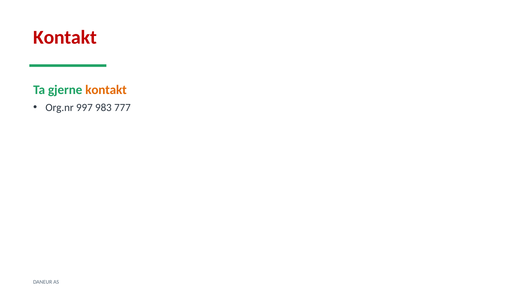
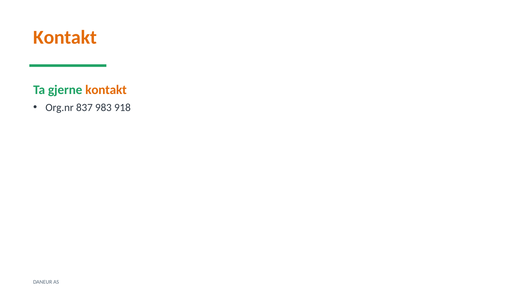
Kontakt at (65, 37) colour: red -> orange
997: 997 -> 837
777: 777 -> 918
